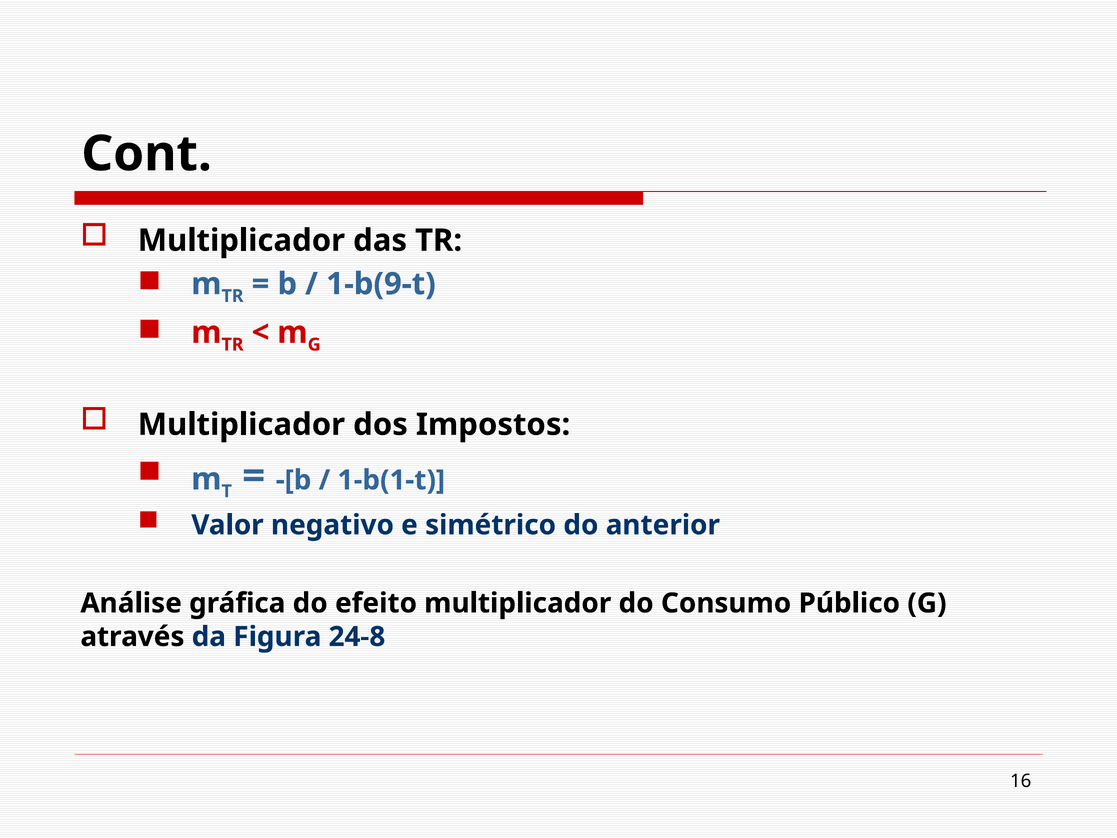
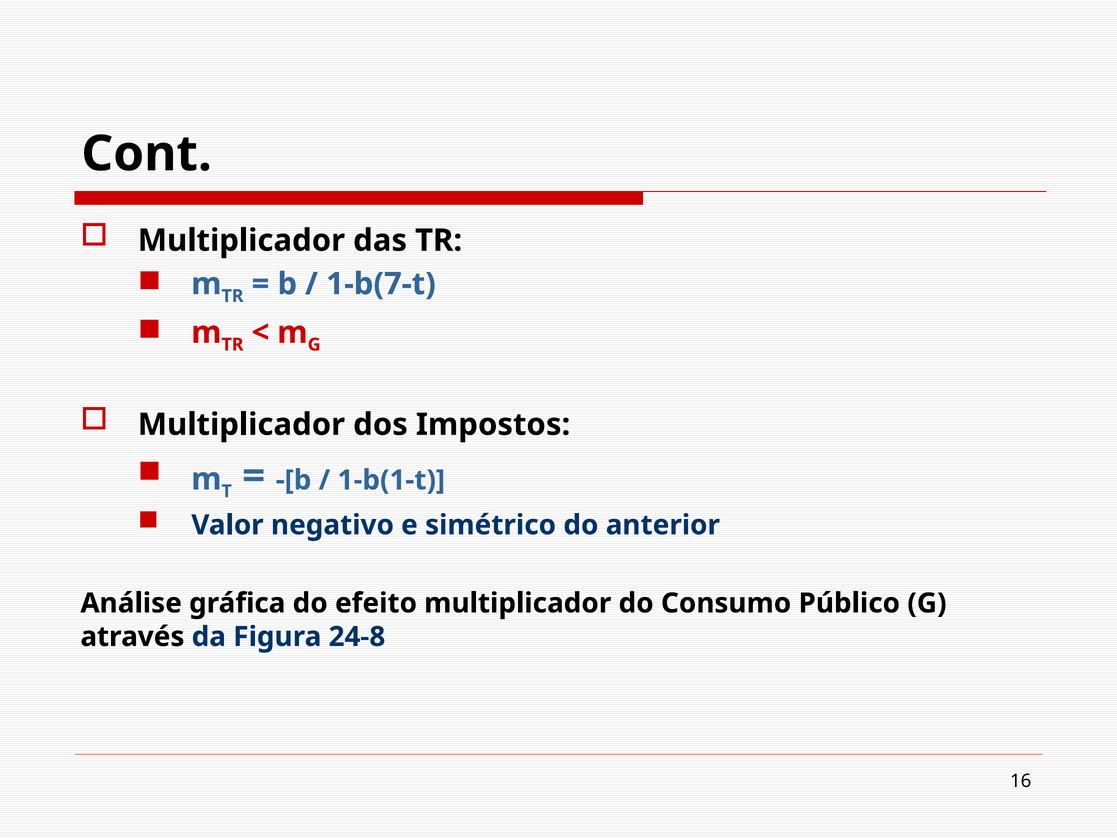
1-b(9-t: 1-b(9-t -> 1-b(7-t
